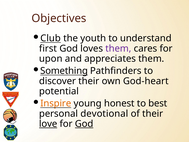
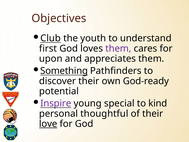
God-heart: God-heart -> God-ready
Inspire colour: orange -> purple
honest: honest -> special
best: best -> kind
devotional: devotional -> thoughtful
God at (84, 124) underline: present -> none
